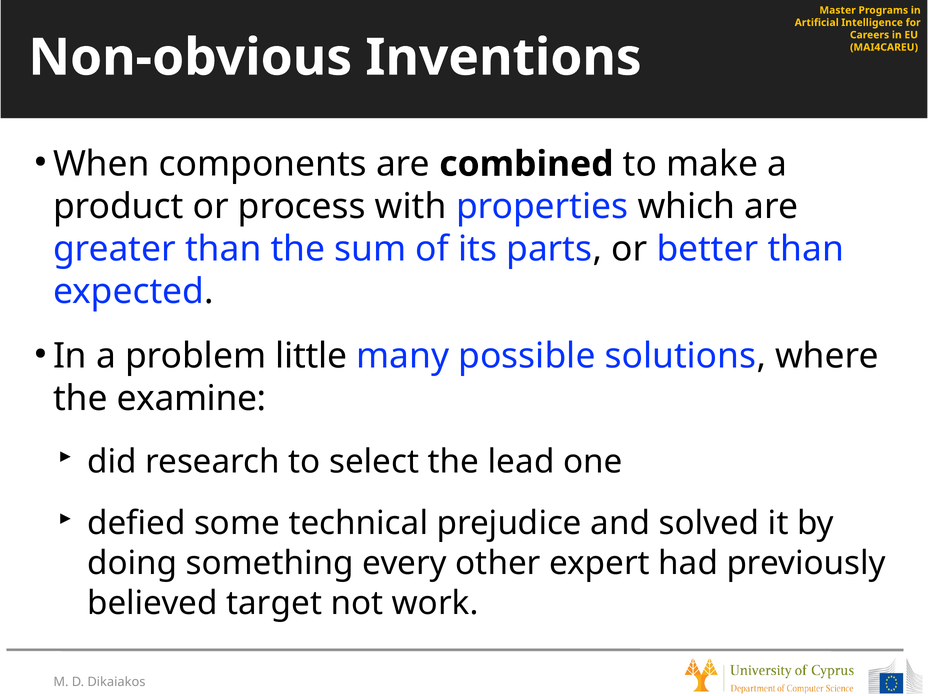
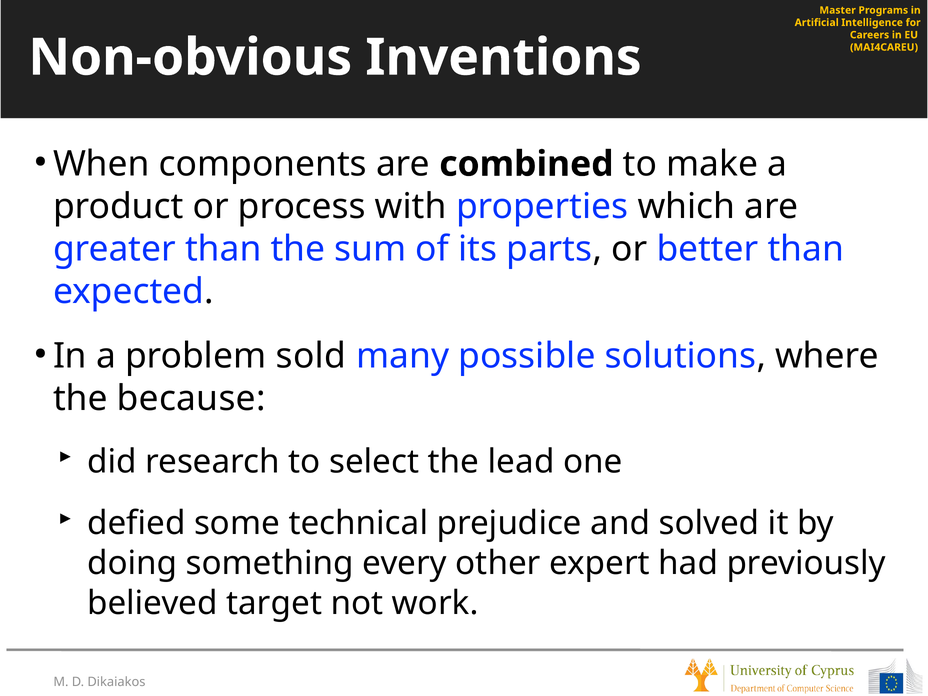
little: little -> sold
examine: examine -> because
